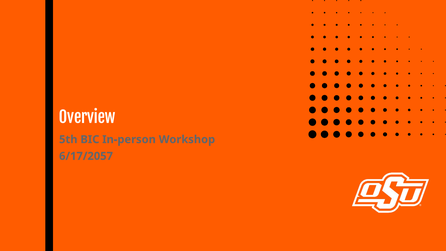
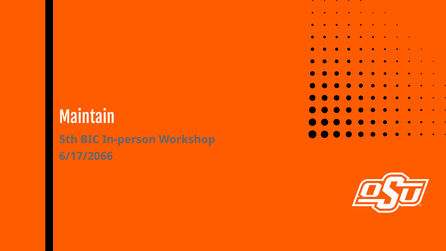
Overview: Overview -> Maintain
6/17/2057: 6/17/2057 -> 6/17/2066
